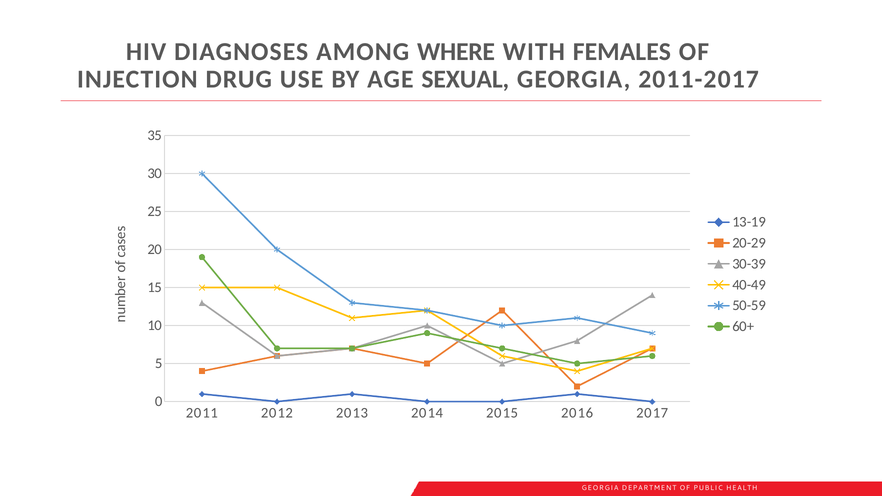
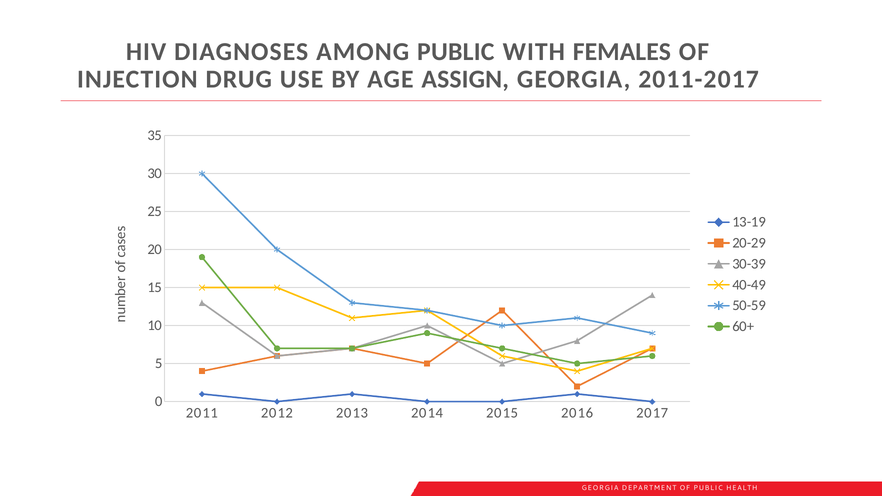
AMONG WHERE: WHERE -> PUBLIC
SEXUAL: SEXUAL -> ASSIGN
